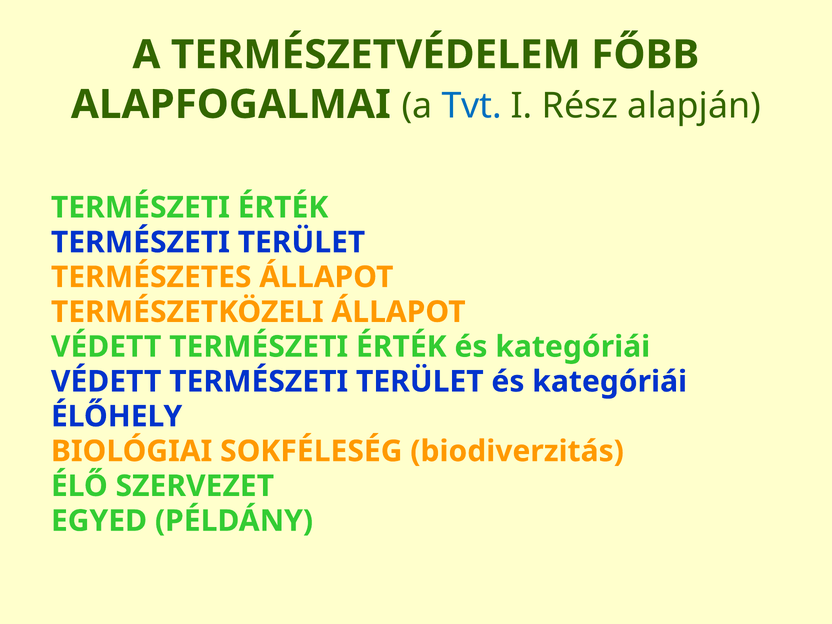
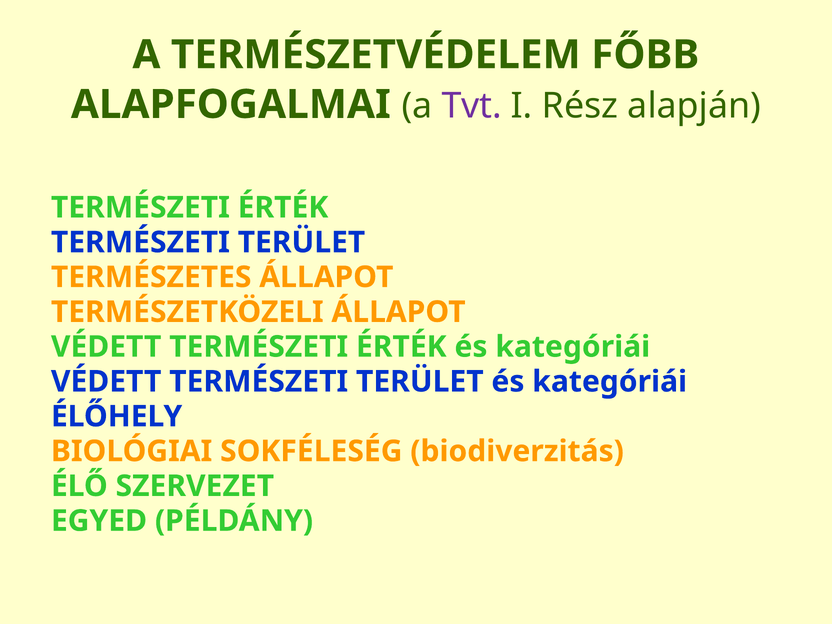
Tvt colour: blue -> purple
